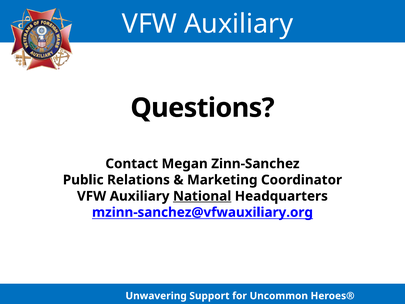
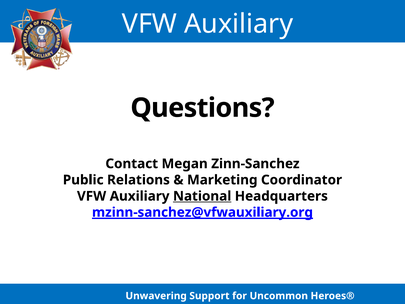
mzinn-sanchez@vfwauxiliary.org underline: none -> present
